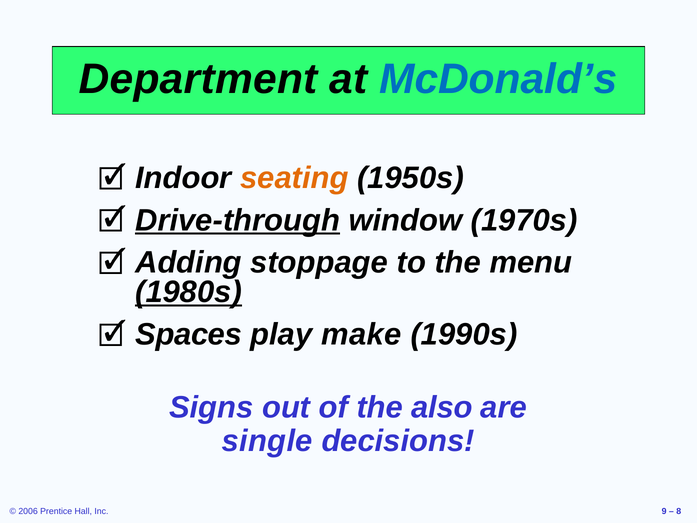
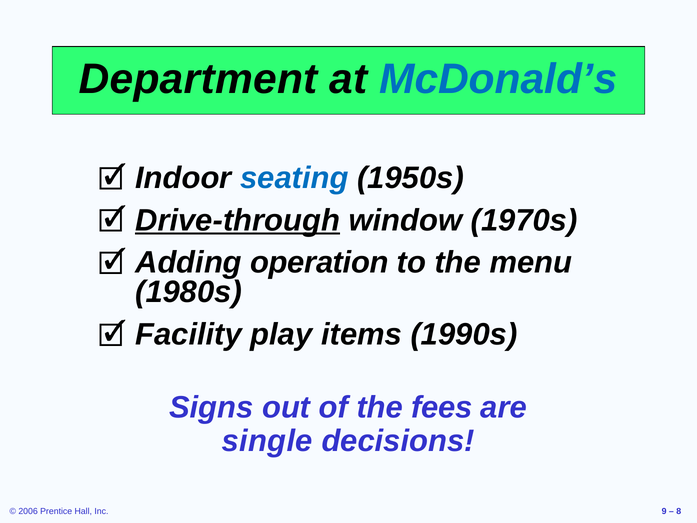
seating colour: orange -> blue
stoppage: stoppage -> operation
1980s underline: present -> none
Spaces: Spaces -> Facility
make: make -> items
also: also -> fees
